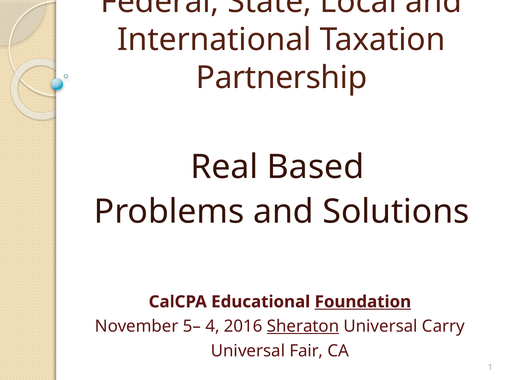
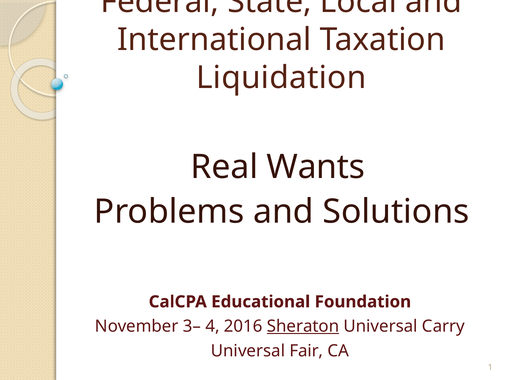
Partnership: Partnership -> Liquidation
Based: Based -> Wants
Foundation underline: present -> none
5–: 5– -> 3–
